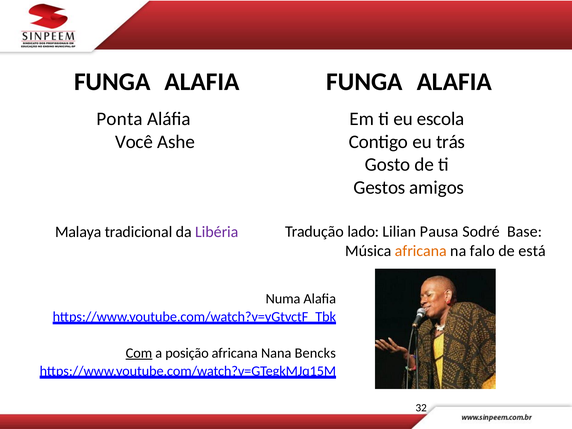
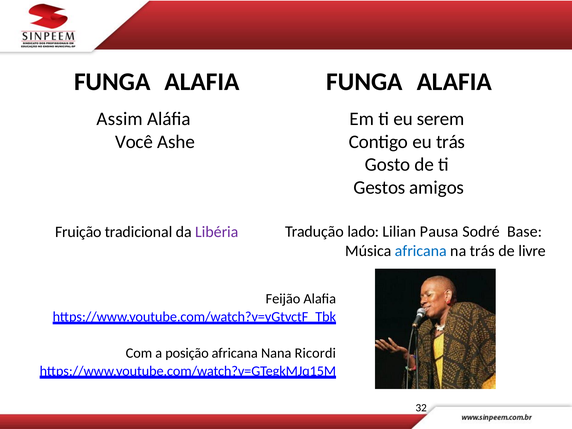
Ponta: Ponta -> Assim
escola: escola -> serem
Malaya: Malaya -> Fruição
africana at (421, 251) colour: orange -> blue
na falo: falo -> trás
está: está -> livre
Numa: Numa -> Feijão
Com underline: present -> none
Bencks: Bencks -> Ricordi
